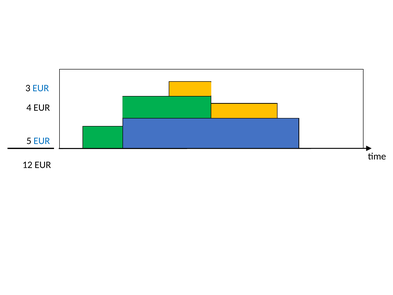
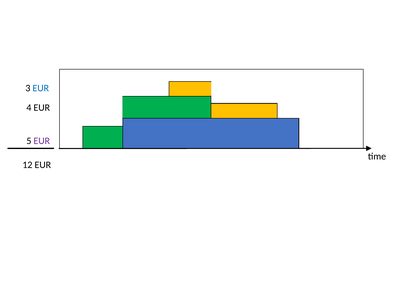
EUR at (42, 141) colour: blue -> purple
